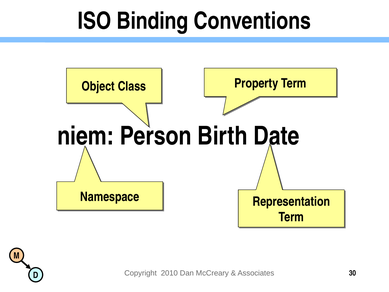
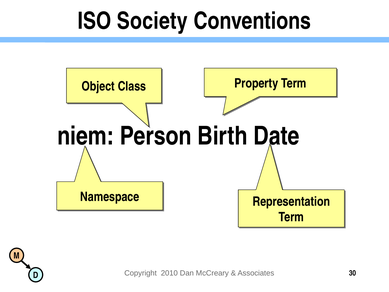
Binding: Binding -> Society
